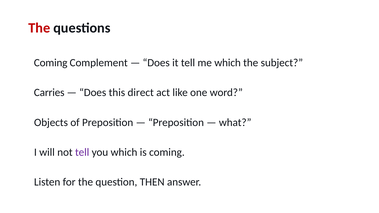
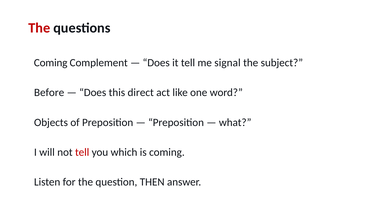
me which: which -> signal
Carries: Carries -> Before
tell at (82, 152) colour: purple -> red
